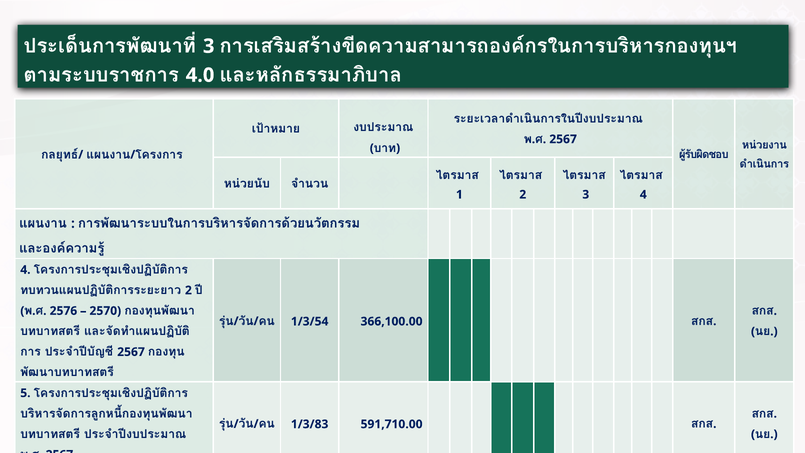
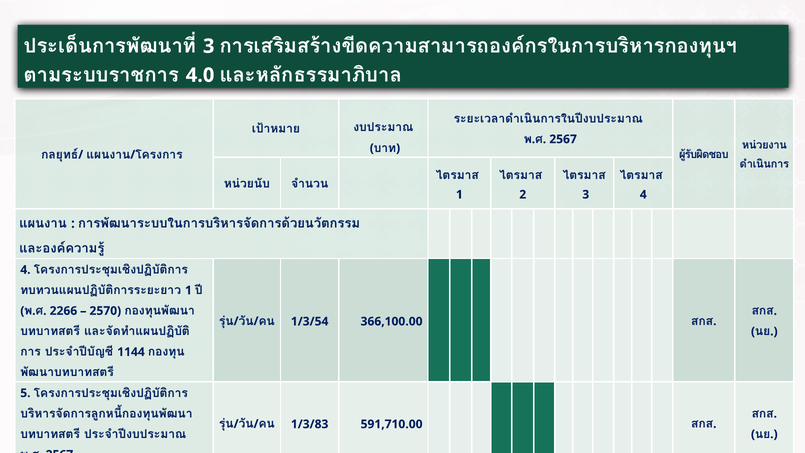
2 at (188, 290): 2 -> 1
2576: 2576 -> 2266
2567 at (131, 352): 2567 -> 1144
